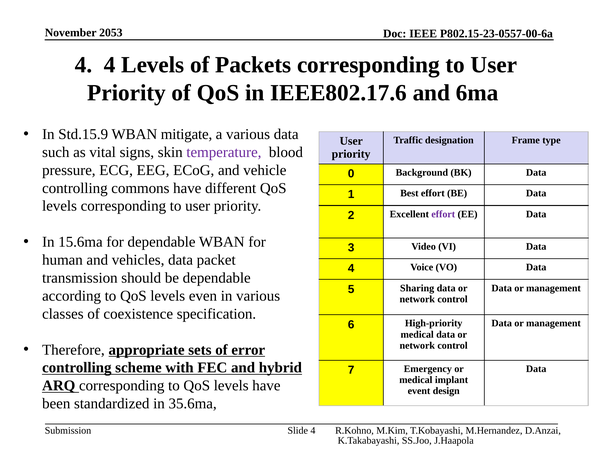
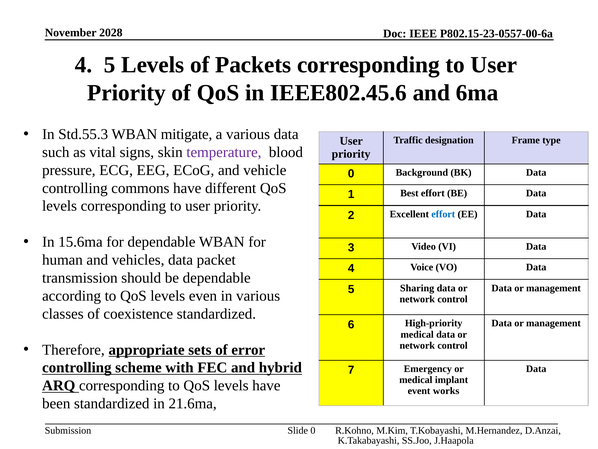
2053: 2053 -> 2028
4 at (110, 65): 4 -> 5
IEEE802.17.6: IEEE802.17.6 -> IEEE802.45.6
Std.15.9: Std.15.9 -> Std.55.3
effort at (443, 214) colour: purple -> blue
coexistence specification: specification -> standardized
design: design -> works
35.6ma: 35.6ma -> 21.6ma
Slide 4: 4 -> 0
